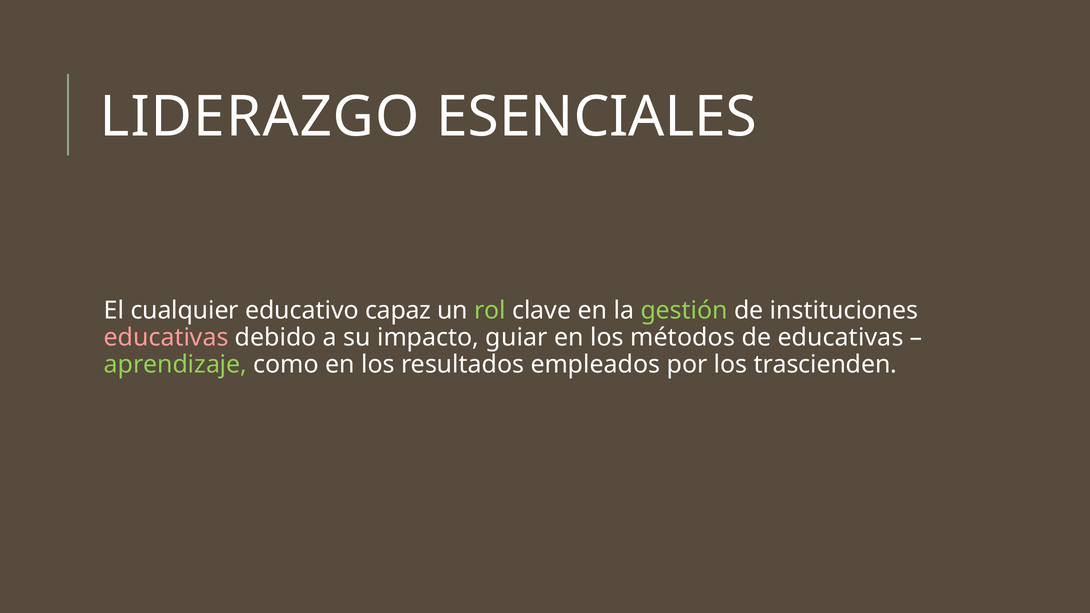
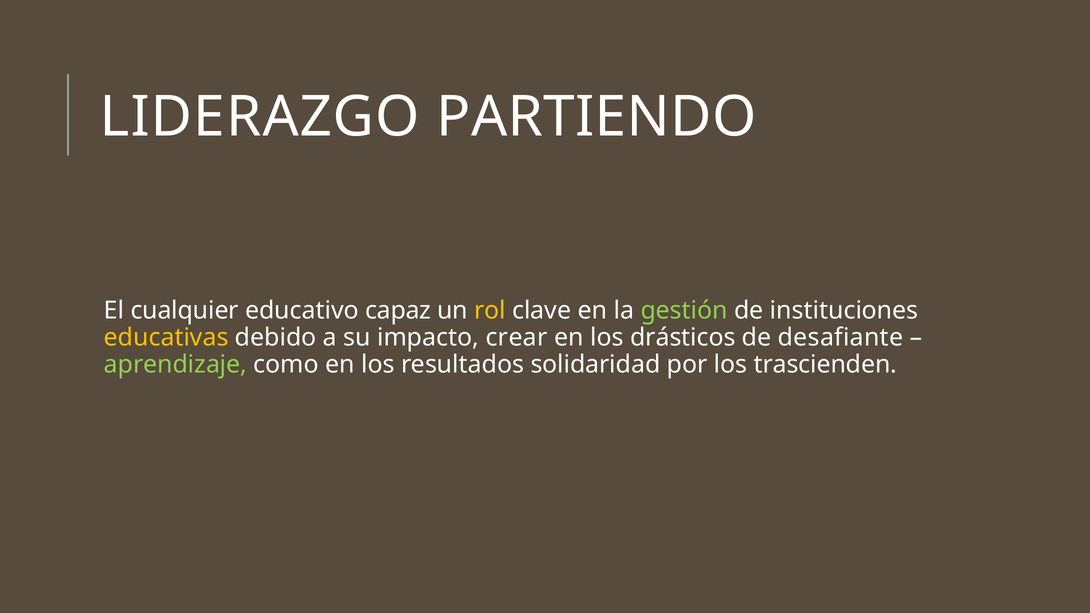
ESENCIALES: ESENCIALES -> PARTIENDO
rol colour: light green -> yellow
educativas at (166, 337) colour: pink -> yellow
guiar: guiar -> crear
métodos: métodos -> drásticos
de educativas: educativas -> desafiante
empleados: empleados -> solidaridad
